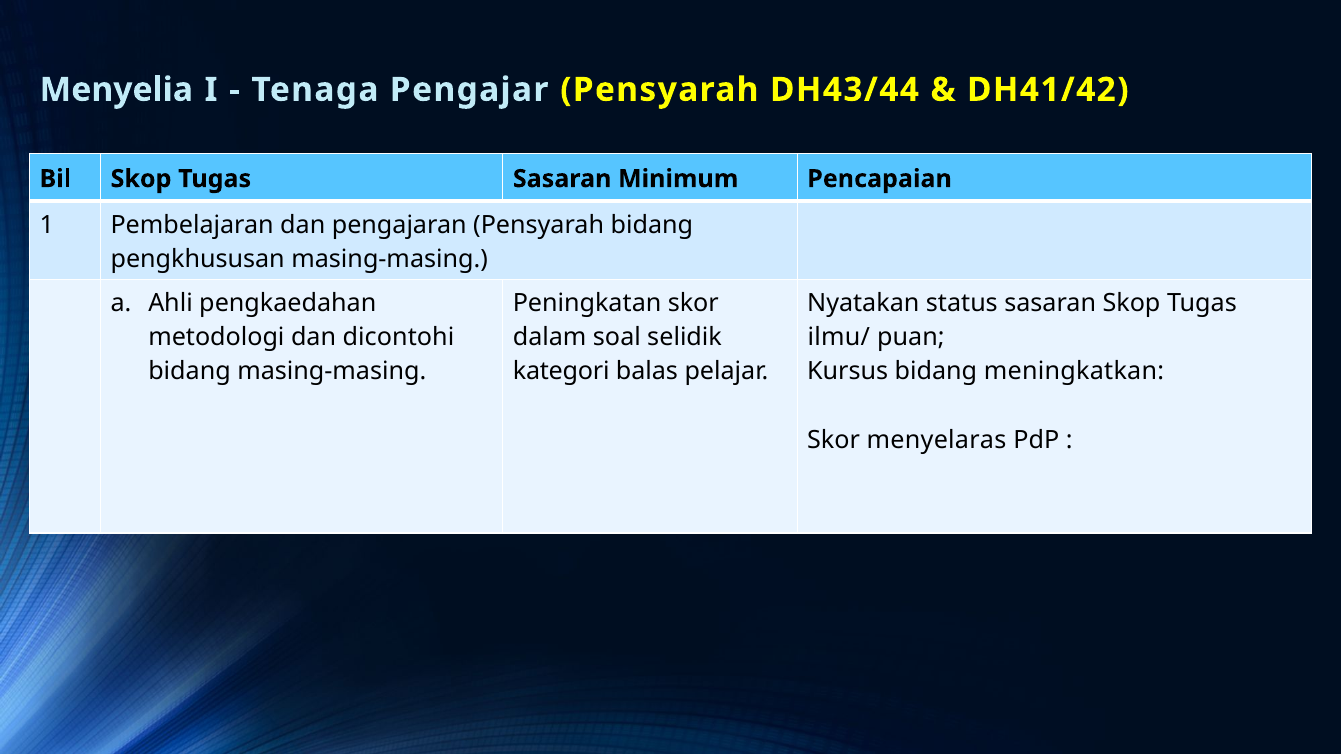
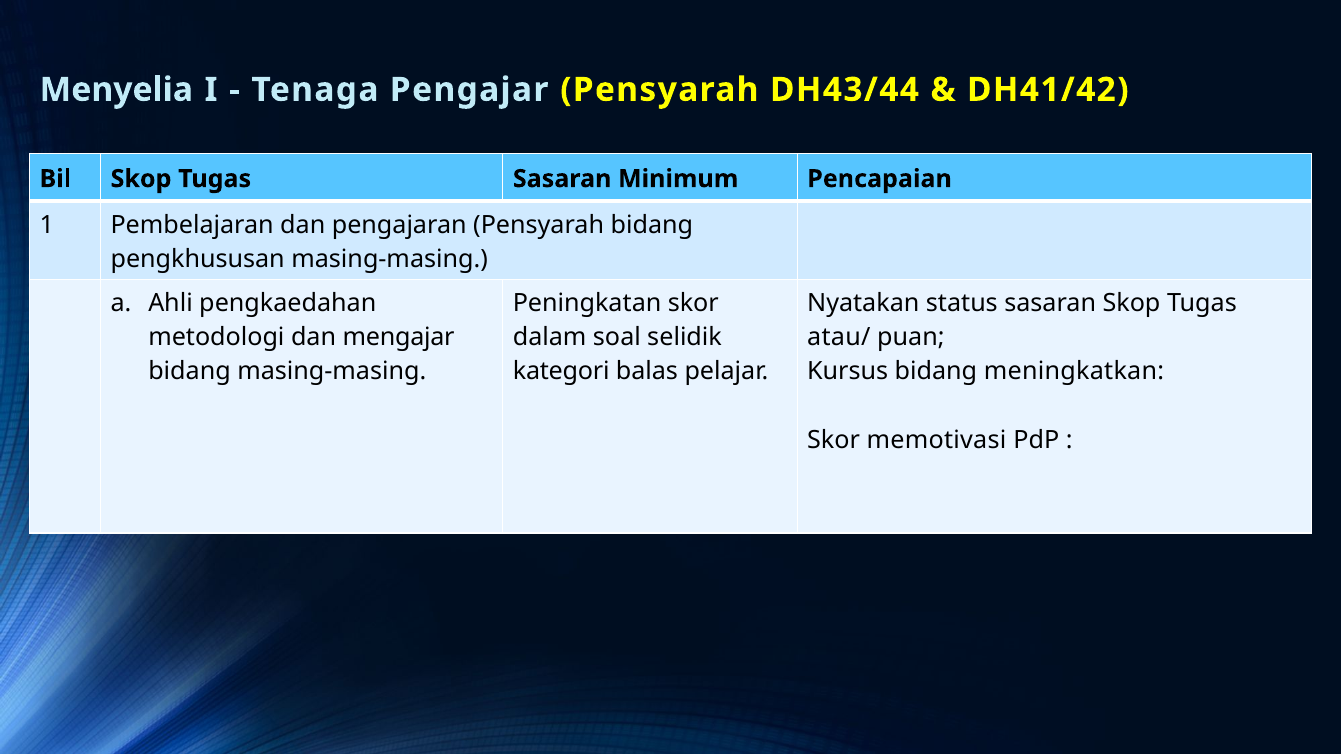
dicontohi: dicontohi -> mengajar
ilmu/: ilmu/ -> atau/
menyelaras: menyelaras -> memotivasi
